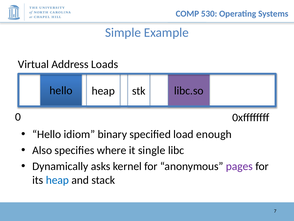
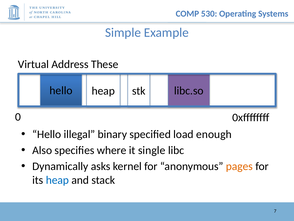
Loads: Loads -> These
idiom: idiom -> illegal
pages colour: purple -> orange
